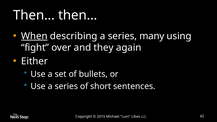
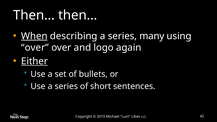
fight at (35, 48): fight -> over
they: they -> logo
Either underline: none -> present
